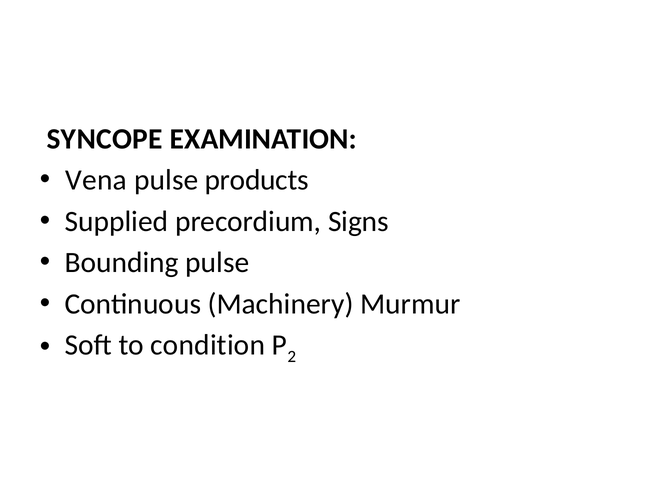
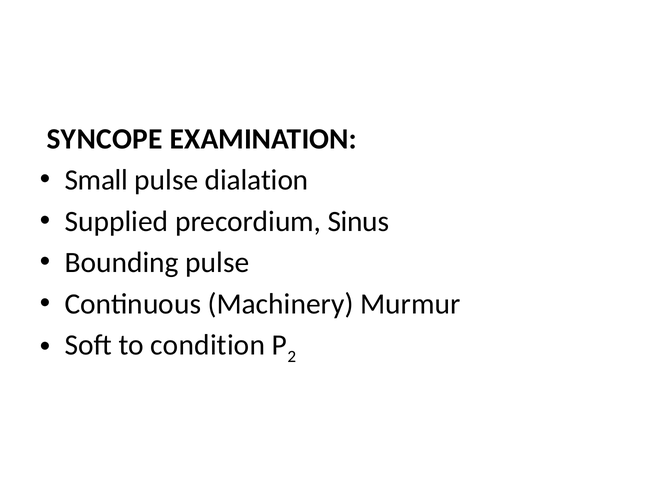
Vena: Vena -> Small
products: products -> dialation
Signs: Signs -> Sinus
